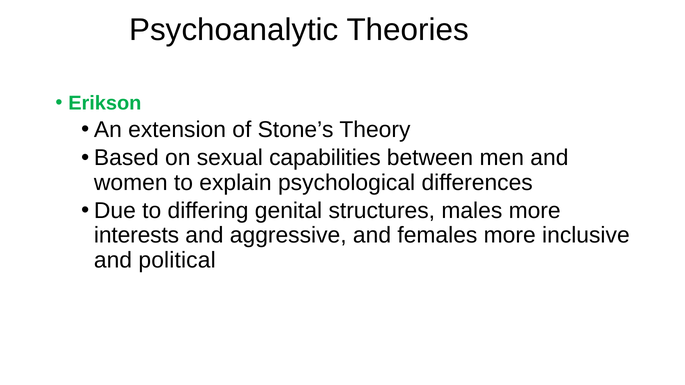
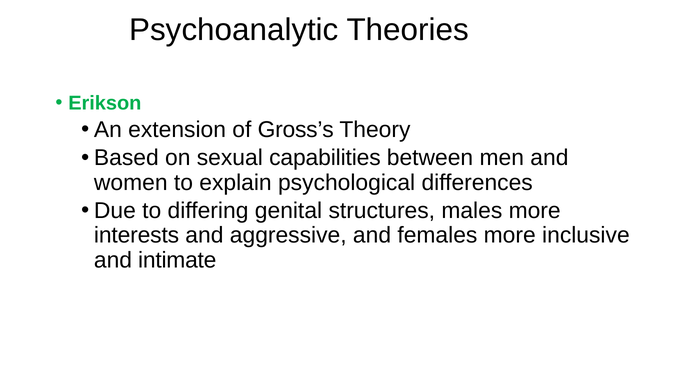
Stone’s: Stone’s -> Gross’s
political: political -> intimate
